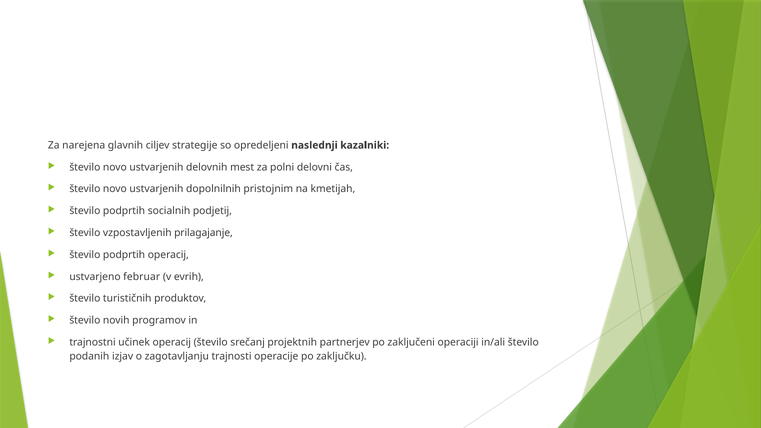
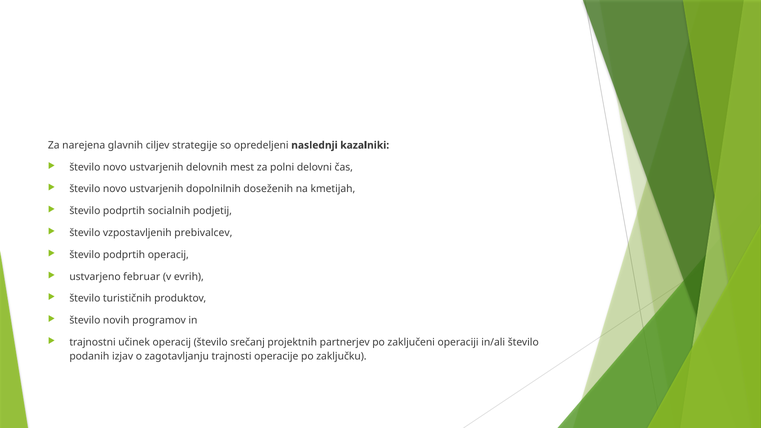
pristojnim: pristojnim -> doseženih
prilagajanje: prilagajanje -> prebivalcev
